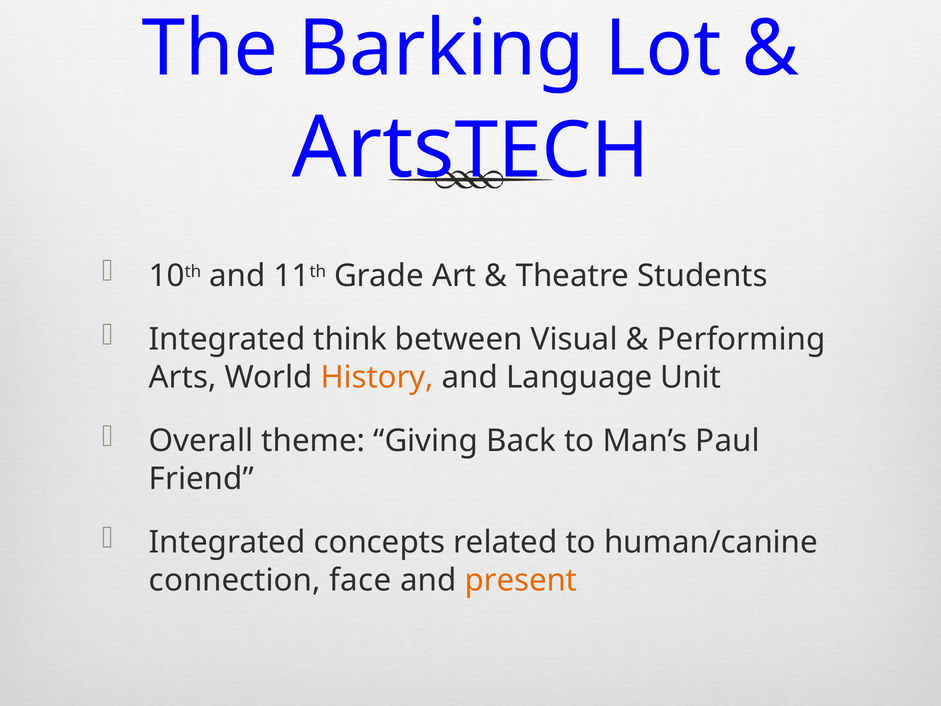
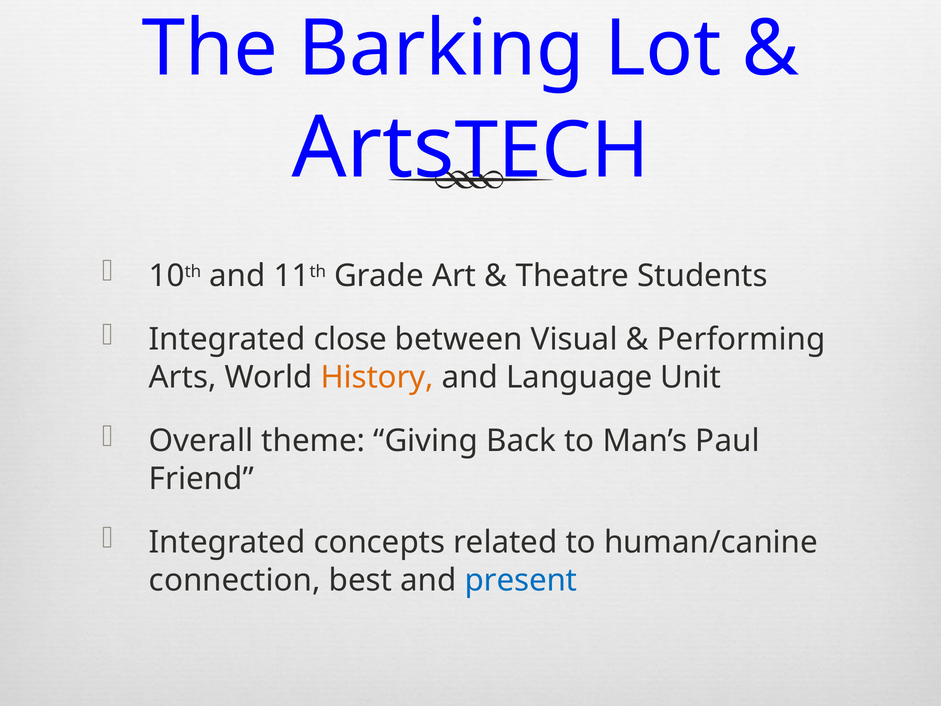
think: think -> close
face: face -> best
present colour: orange -> blue
